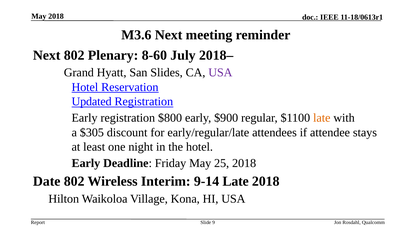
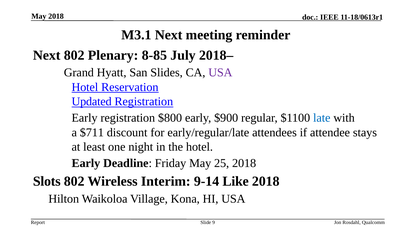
M3.6: M3.6 -> M3.1
8-60: 8-60 -> 8-85
late at (322, 118) colour: orange -> blue
$305: $305 -> $711
Date: Date -> Slots
9-14 Late: Late -> Like
